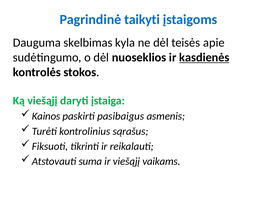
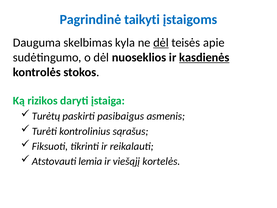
dėl at (161, 43) underline: none -> present
Ką viešąjį: viešąjį -> rizikos
Kainos: Kainos -> Turėtų
suma: suma -> lemia
vaikams: vaikams -> kortelės
